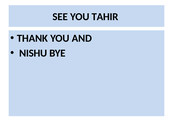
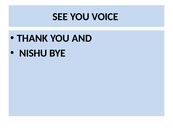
TAHIR: TAHIR -> VOICE
